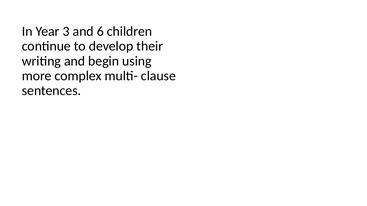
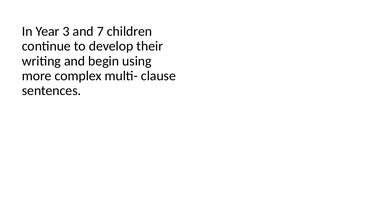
6: 6 -> 7
